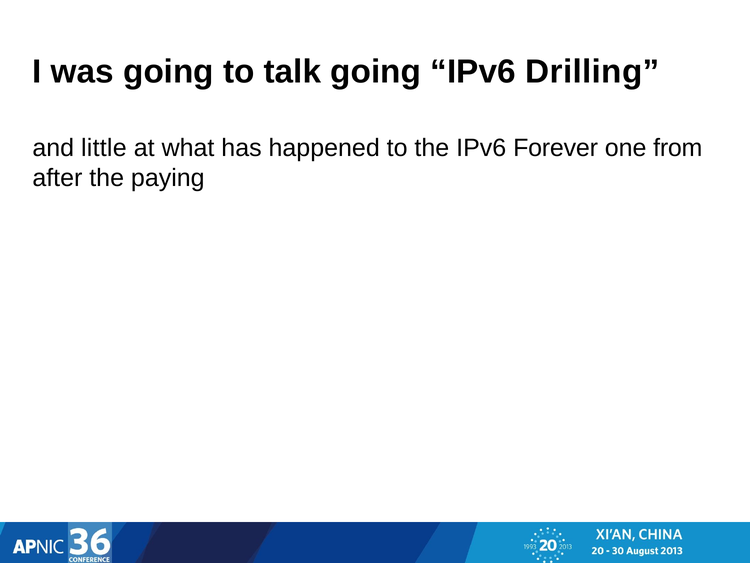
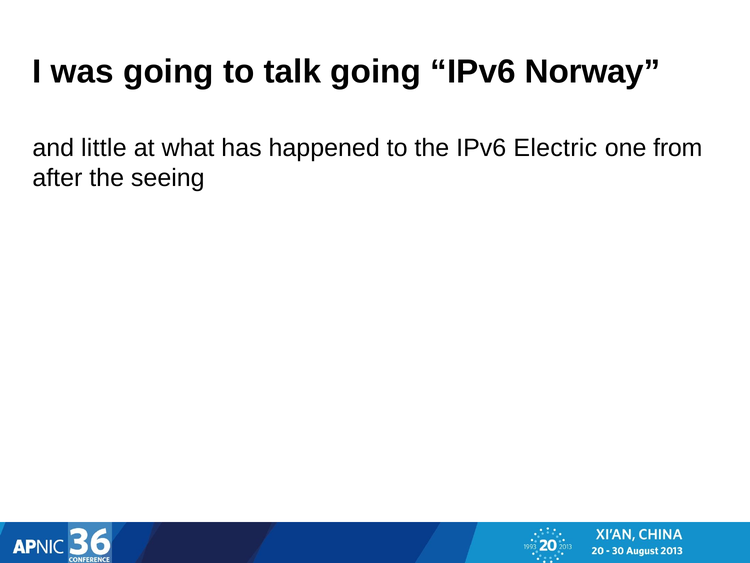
Drilling: Drilling -> Norway
Forever: Forever -> Electric
paying: paying -> seeing
